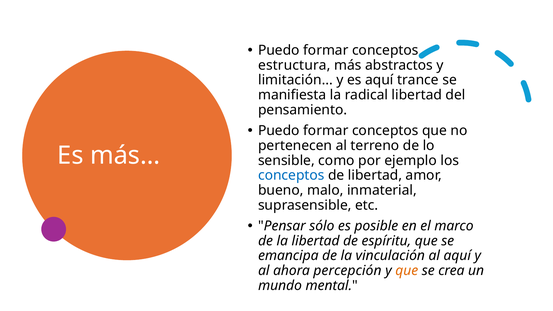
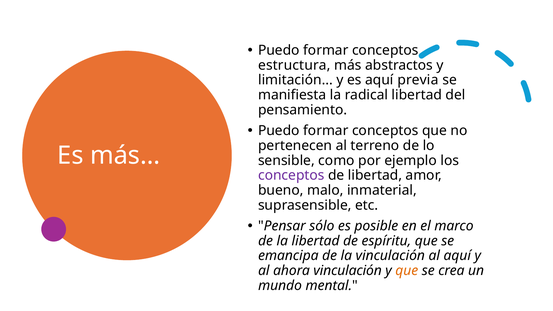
trance: trance -> previa
conceptos at (291, 175) colour: blue -> purple
ahora percepción: percepción -> vinculación
